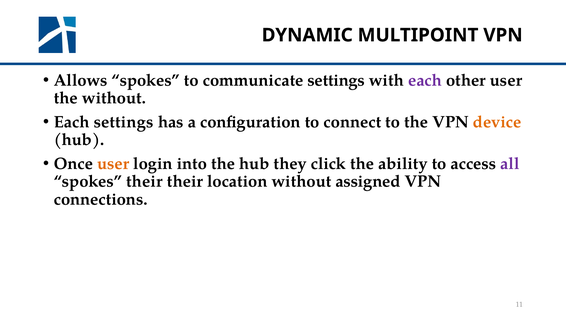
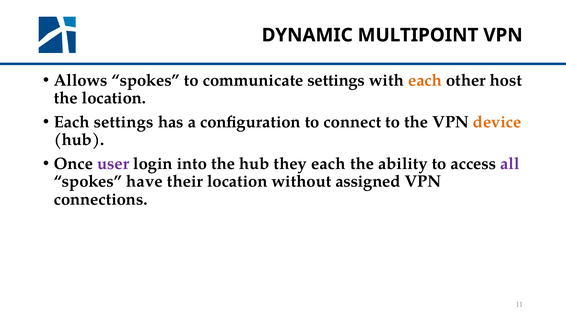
each at (425, 80) colour: purple -> orange
other user: user -> host
the without: without -> location
user at (113, 163) colour: orange -> purple
they click: click -> each
spokes their: their -> have
